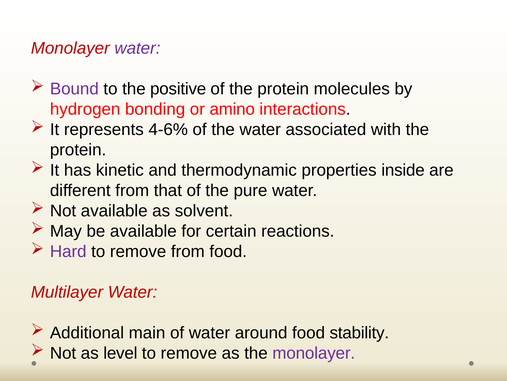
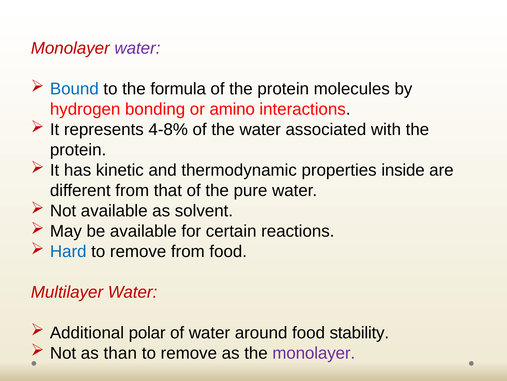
Bound colour: purple -> blue
positive: positive -> formula
4-6%: 4-6% -> 4-8%
Hard colour: purple -> blue
main: main -> polar
level: level -> than
